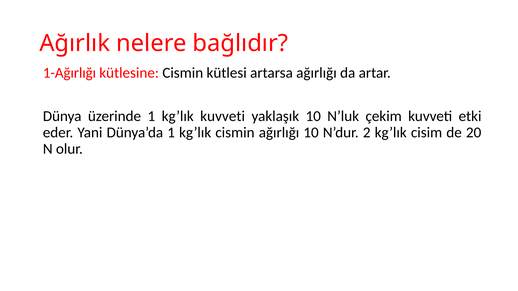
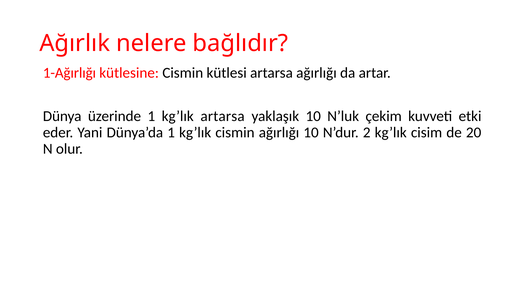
kg’lık kuvveti: kuvveti -> artarsa
